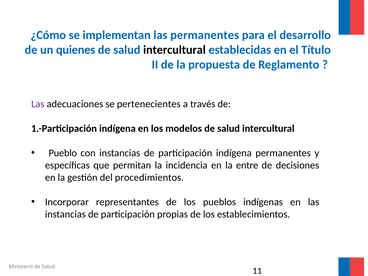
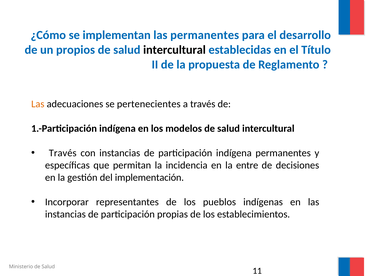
quienes: quienes -> propios
Las at (38, 104) colour: purple -> orange
Pueblo at (63, 153): Pueblo -> Través
procedimientos: procedimientos -> implementación
